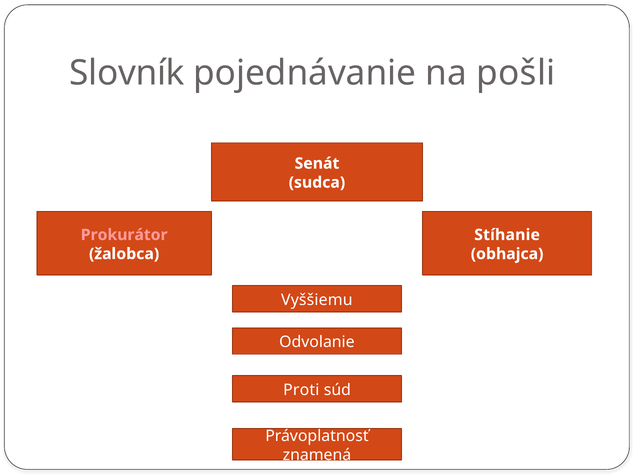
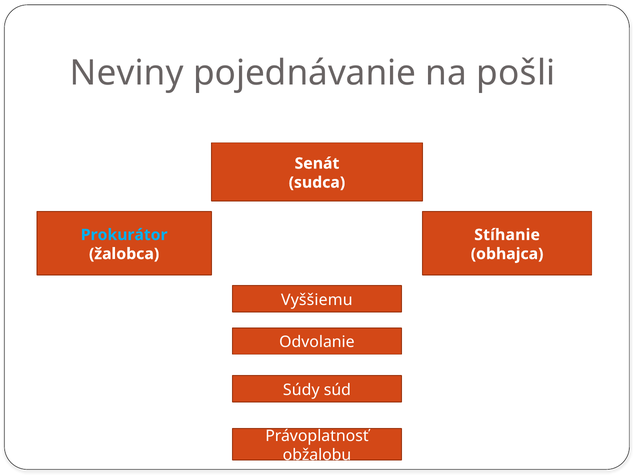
Slovník: Slovník -> Neviny
Prokurátor colour: pink -> light blue
Proti: Proti -> Súdy
znamená: znamená -> obžalobu
